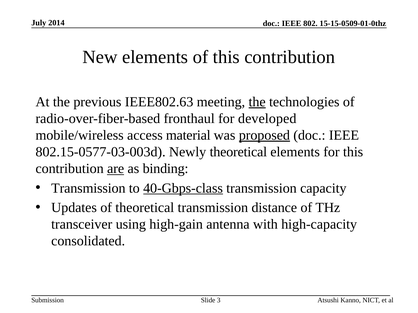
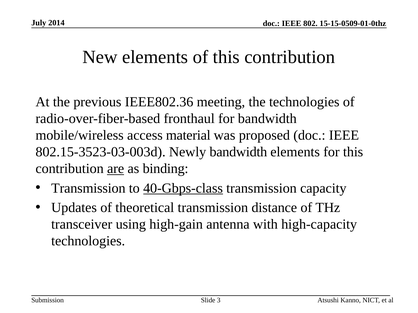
IEEE802.63: IEEE802.63 -> IEEE802.36
the at (257, 102) underline: present -> none
for developed: developed -> bandwidth
proposed underline: present -> none
802.15-0577-03-003d: 802.15-0577-03-003d -> 802.15-3523-03-003d
Newly theoretical: theoretical -> bandwidth
consolidated at (88, 241): consolidated -> technologies
